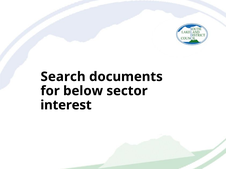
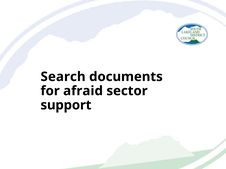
below: below -> afraid
interest: interest -> support
